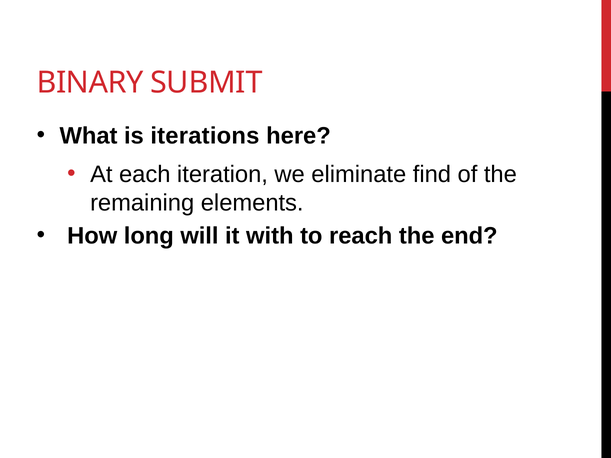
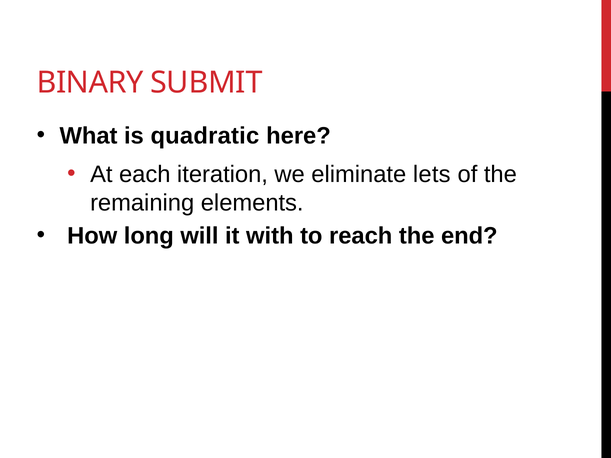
iterations: iterations -> quadratic
find: find -> lets
